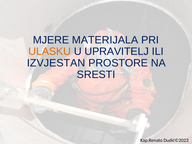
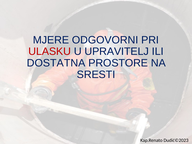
MATERIJALA: MATERIJALA -> ODGOVORNI
ULASKU colour: orange -> red
IZVJESTAN: IZVJESTAN -> DOSTATNA
